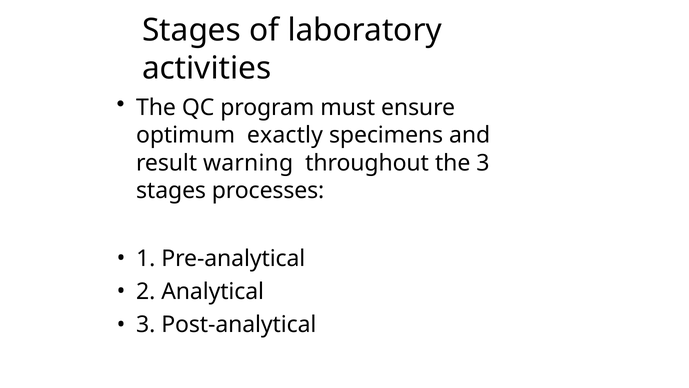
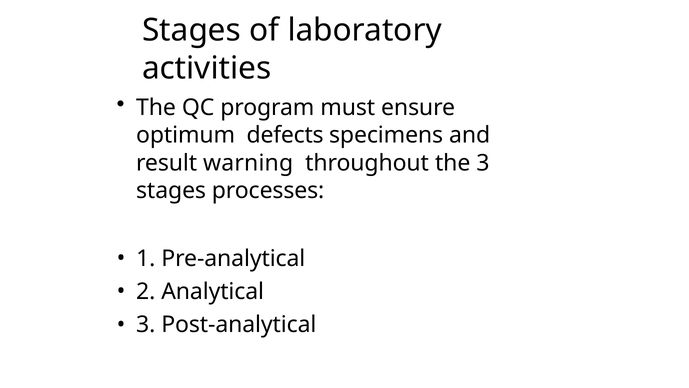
exactly: exactly -> defects
